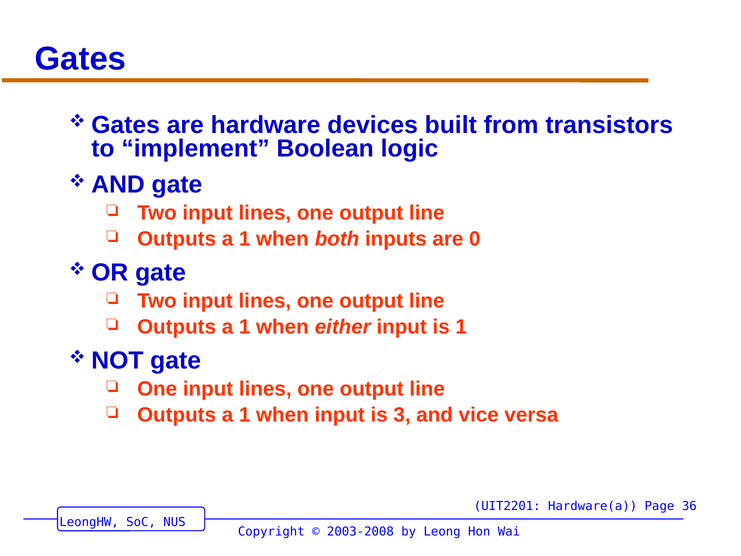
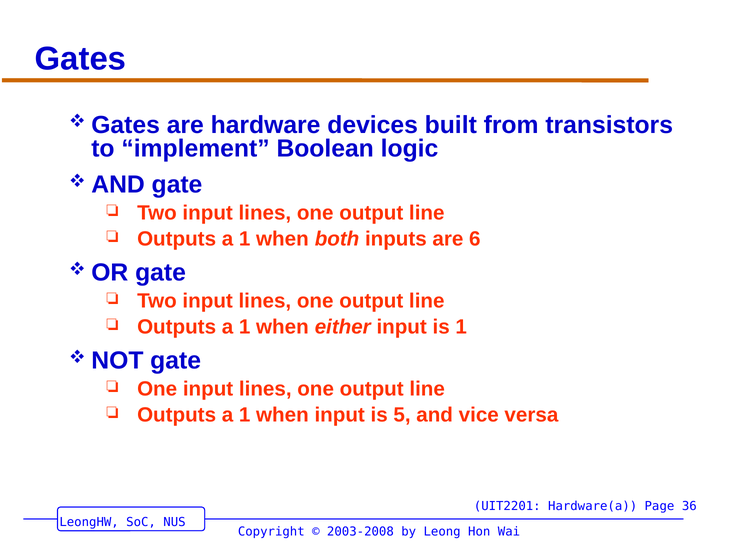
0: 0 -> 6
3: 3 -> 5
